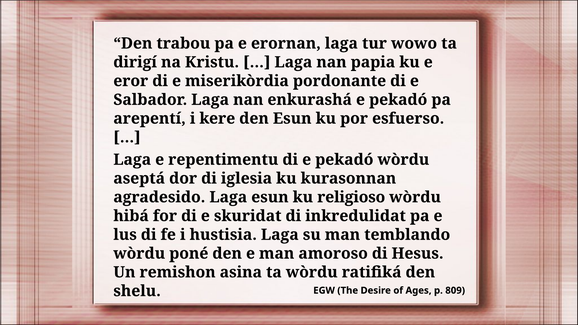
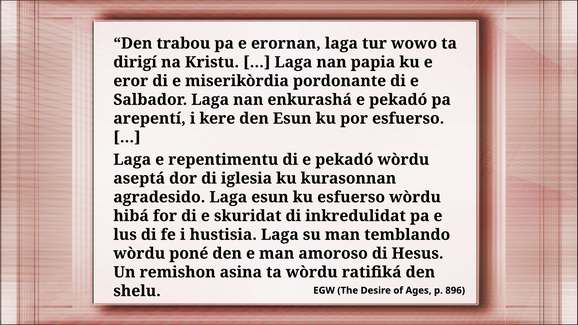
ku religioso: religioso -> esfuerso
809: 809 -> 896
